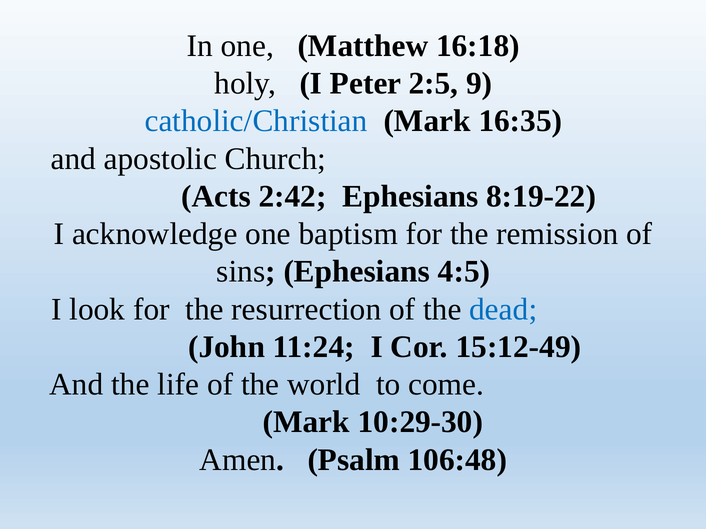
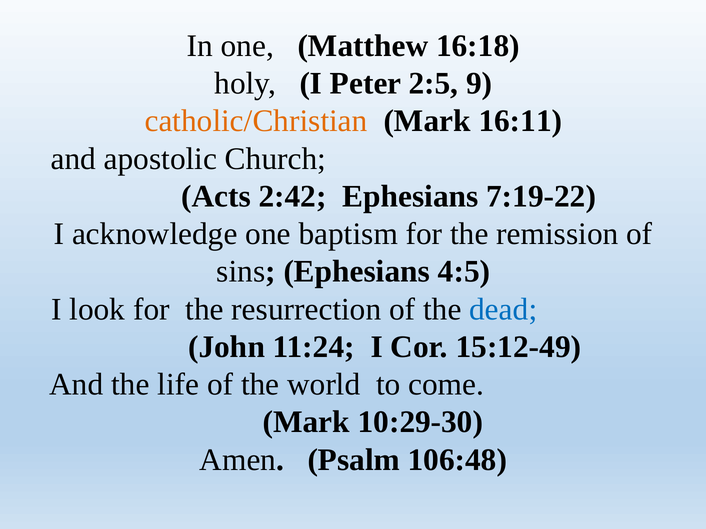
catholic/Christian colour: blue -> orange
16:35: 16:35 -> 16:11
8:19-22: 8:19-22 -> 7:19-22
